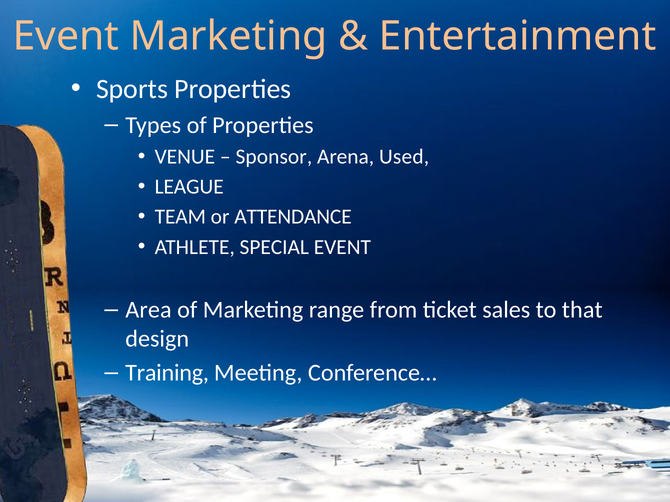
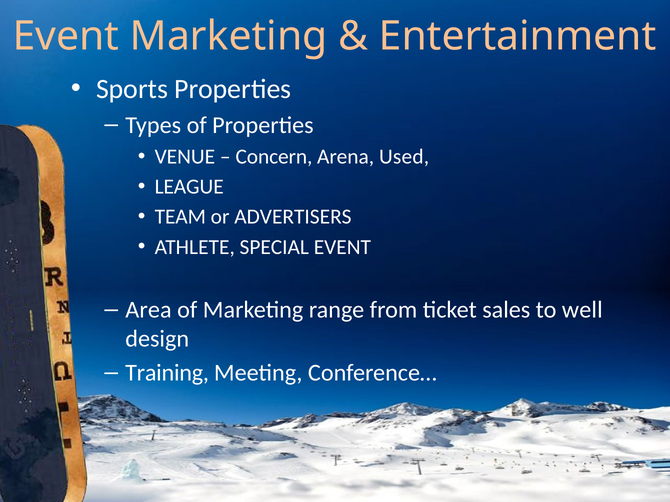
Sponsor: Sponsor -> Concern
ATTENDANCE: ATTENDANCE -> ADVERTISERS
that: that -> well
